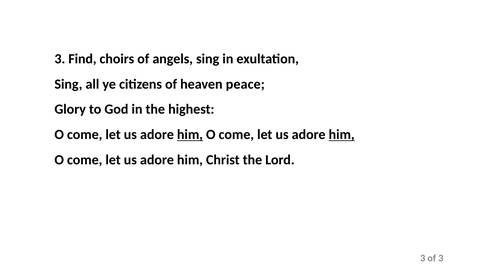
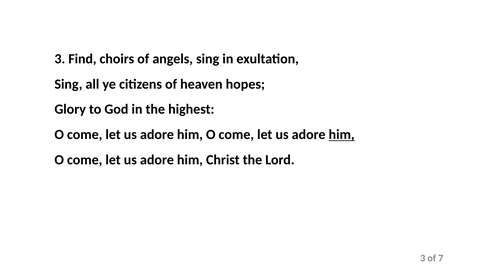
peace: peace -> hopes
him at (190, 135) underline: present -> none
of 3: 3 -> 7
